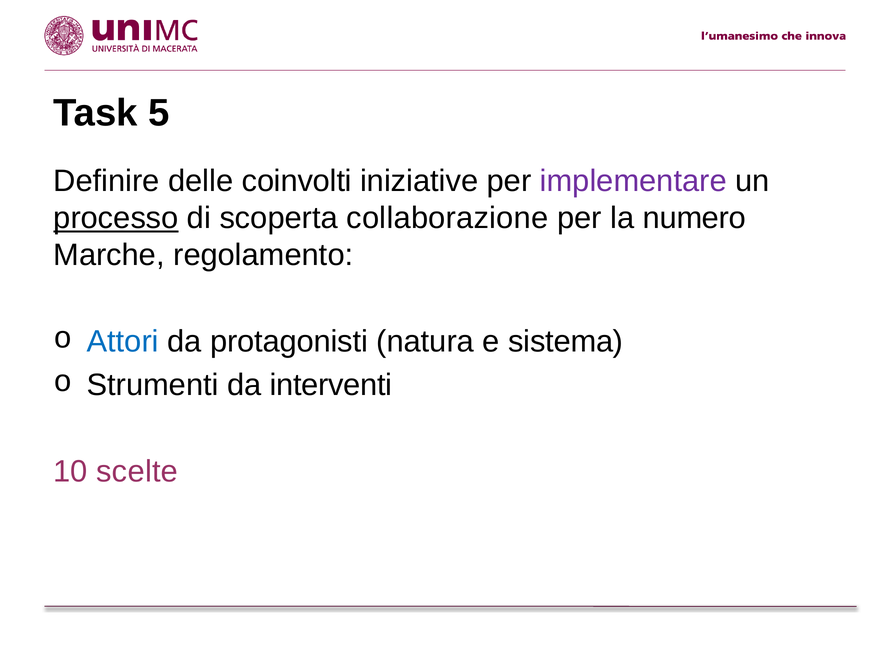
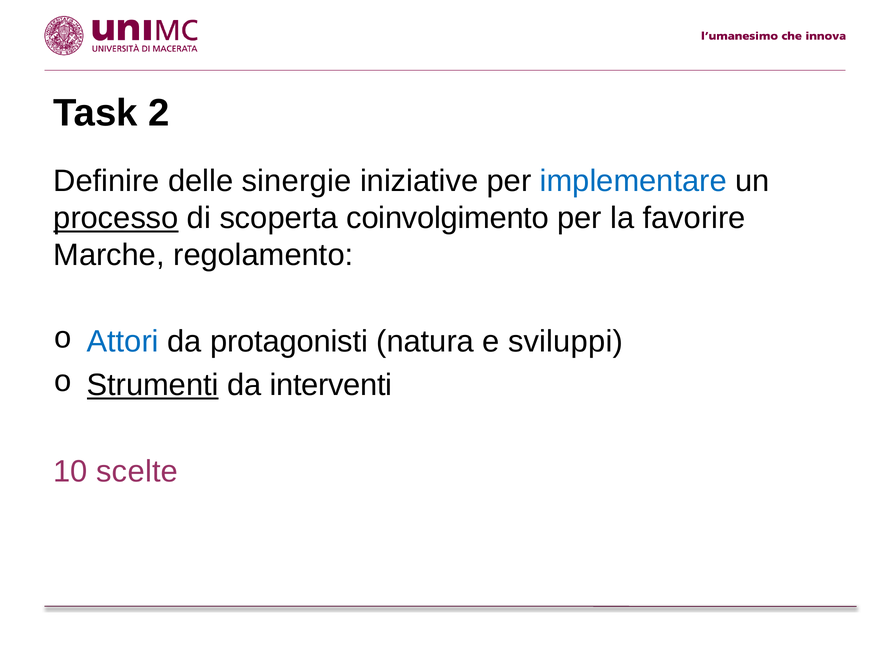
5: 5 -> 2
coinvolti: coinvolti -> sinergie
implementare colour: purple -> blue
collaborazione: collaborazione -> coinvolgimento
numero: numero -> favorire
sistema: sistema -> sviluppi
Strumenti underline: none -> present
